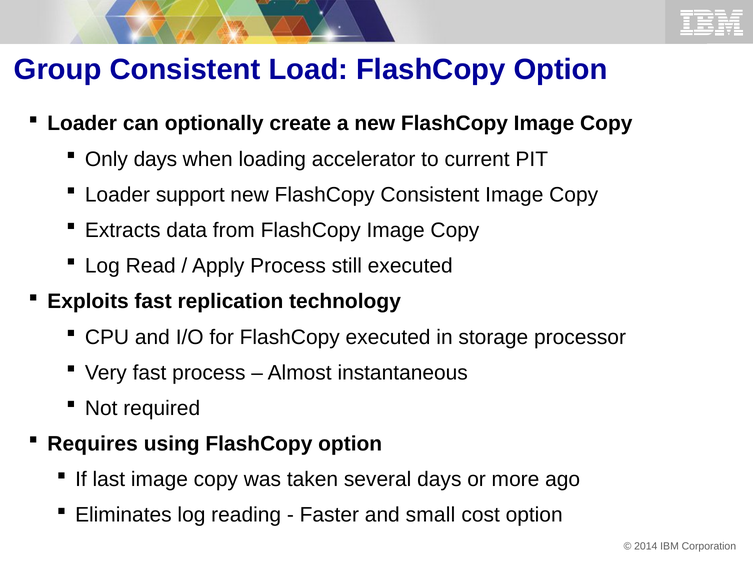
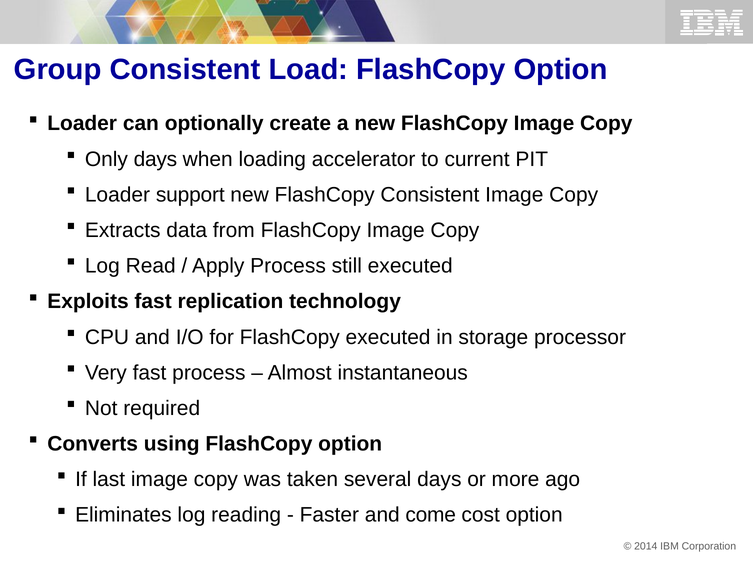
Requires: Requires -> Converts
small: small -> come
